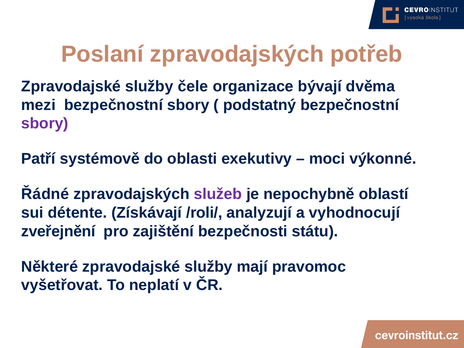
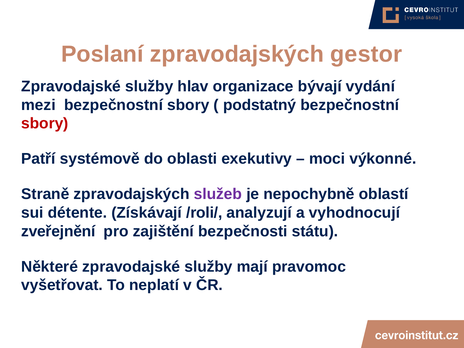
potřeb: potřeb -> gestor
čele: čele -> hlav
dvěma: dvěma -> vydání
sbory at (45, 124) colour: purple -> red
Řádné: Řádné -> Straně
